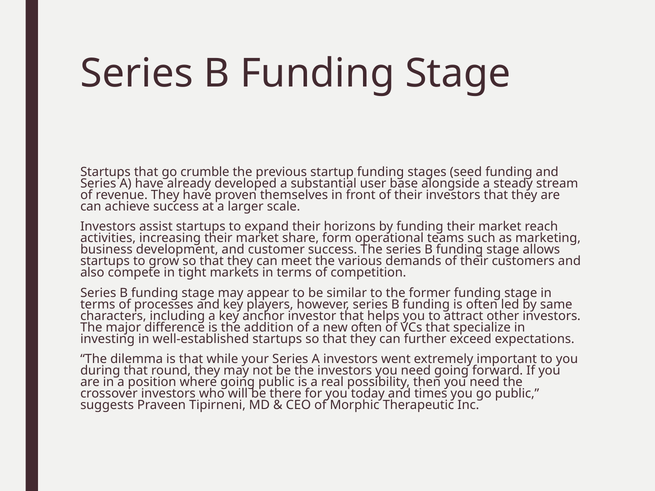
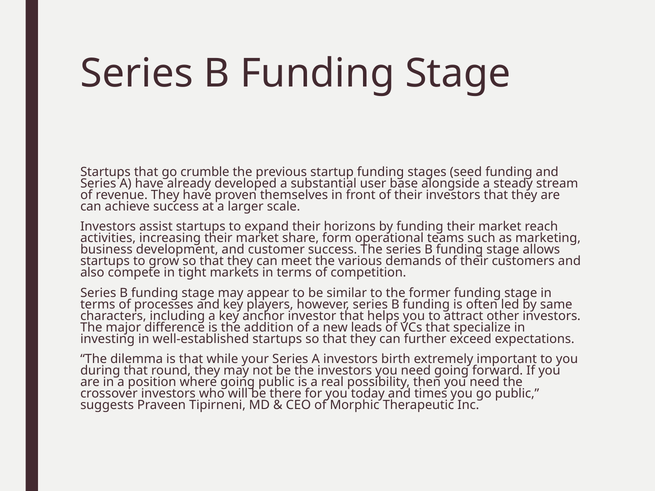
new often: often -> leads
went: went -> birth
